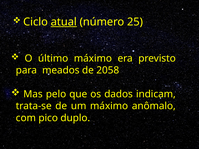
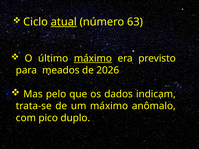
25: 25 -> 63
máximo at (93, 58) underline: none -> present
2058: 2058 -> 2026
